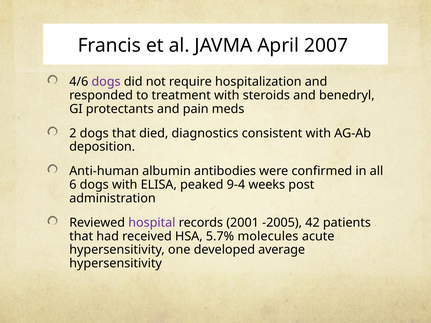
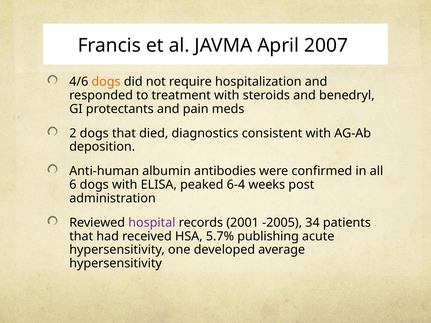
dogs at (106, 82) colour: purple -> orange
9-4: 9-4 -> 6-4
42: 42 -> 34
molecules: molecules -> publishing
